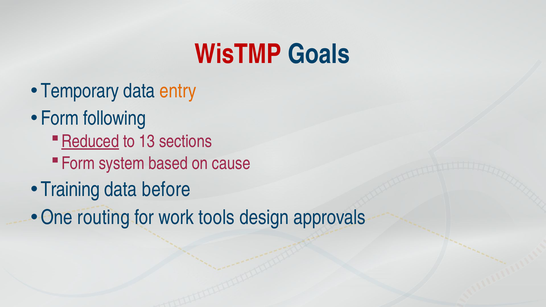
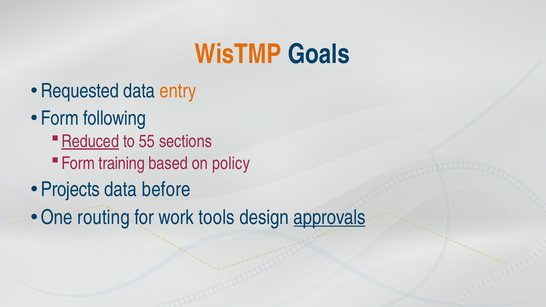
WisTMP colour: red -> orange
Temporary: Temporary -> Requested
13: 13 -> 55
system: system -> training
cause: cause -> policy
Training: Training -> Projects
approvals underline: none -> present
